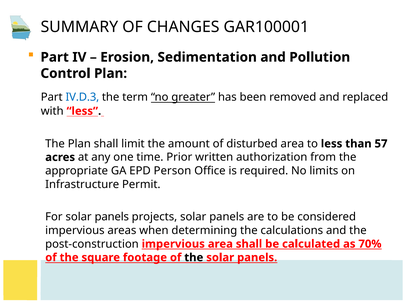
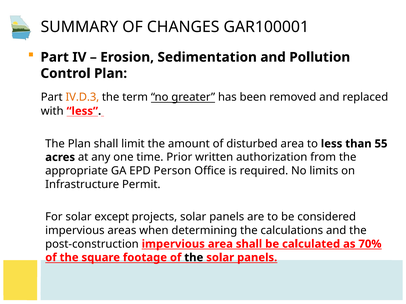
IV.D.3 colour: blue -> orange
57: 57 -> 55
For solar panels: panels -> except
